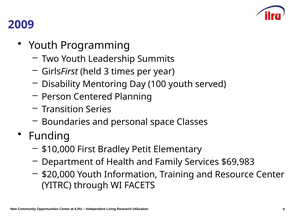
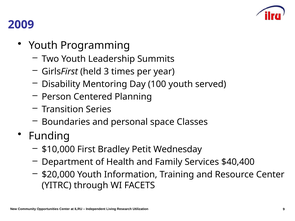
Elementary: Elementary -> Wednesday
$69,983: $69,983 -> $40,400
